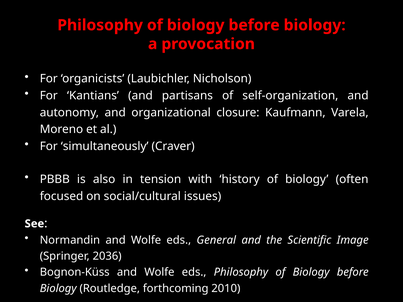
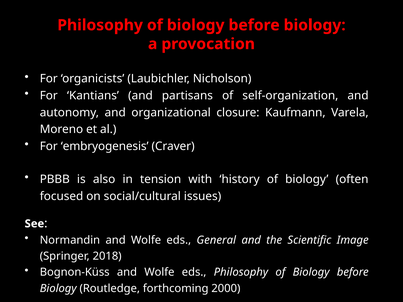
simultaneously: simultaneously -> embryogenesis
2036: 2036 -> 2018
2010: 2010 -> 2000
